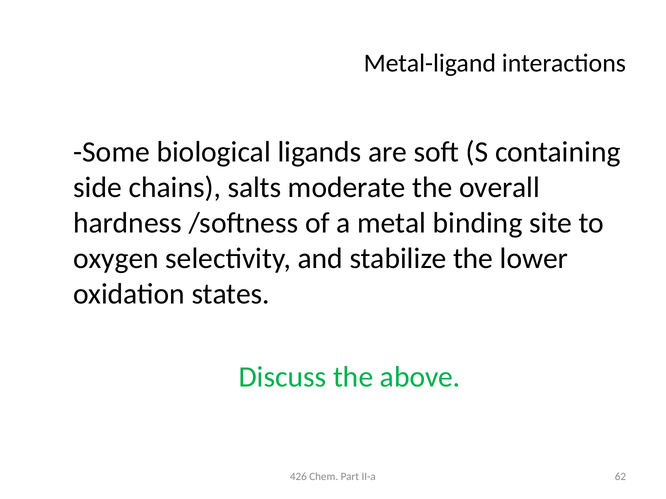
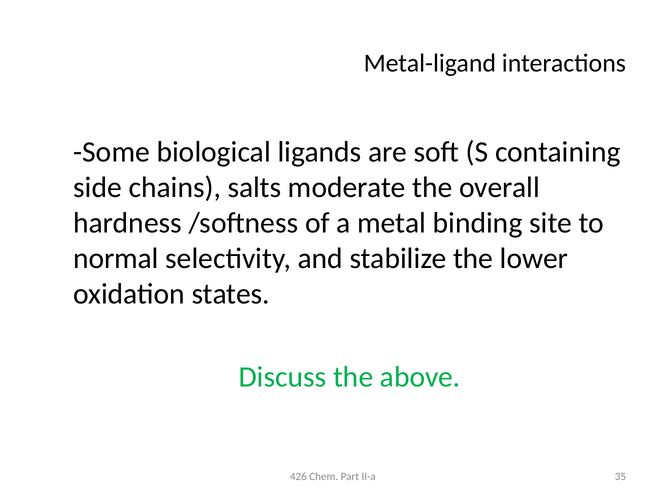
oxygen: oxygen -> normal
62: 62 -> 35
